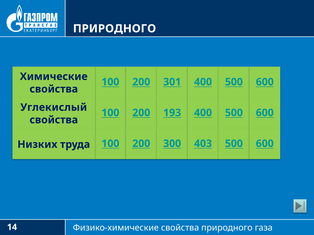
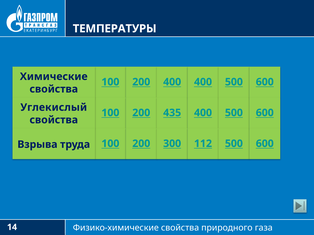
ПРИРОДНОГО at (115, 29): ПРИРОДНОГО -> ТЕМПЕРАТУРЫ
200 301: 301 -> 400
193: 193 -> 435
403: 403 -> 112
Низких: Низких -> Взрыва
